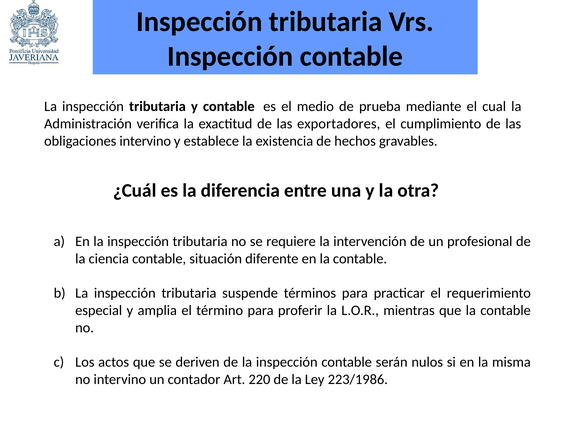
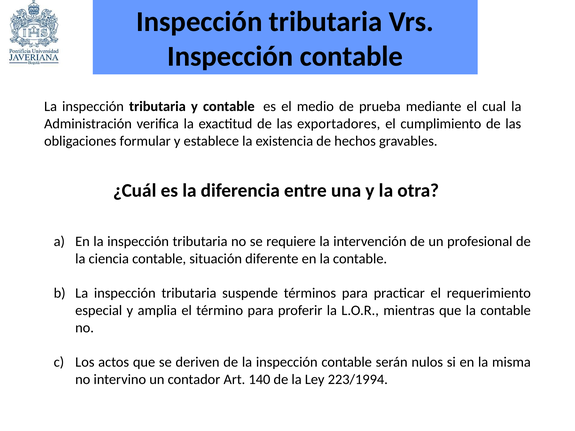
obligaciones intervino: intervino -> formular
220: 220 -> 140
223/1986: 223/1986 -> 223/1994
